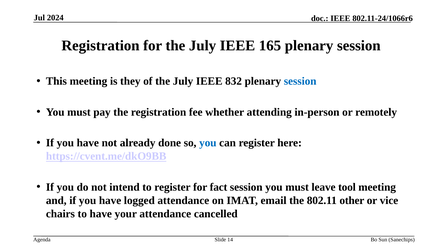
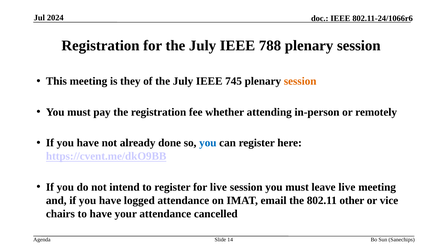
165: 165 -> 788
832: 832 -> 745
session at (300, 81) colour: blue -> orange
for fact: fact -> live
leave tool: tool -> live
